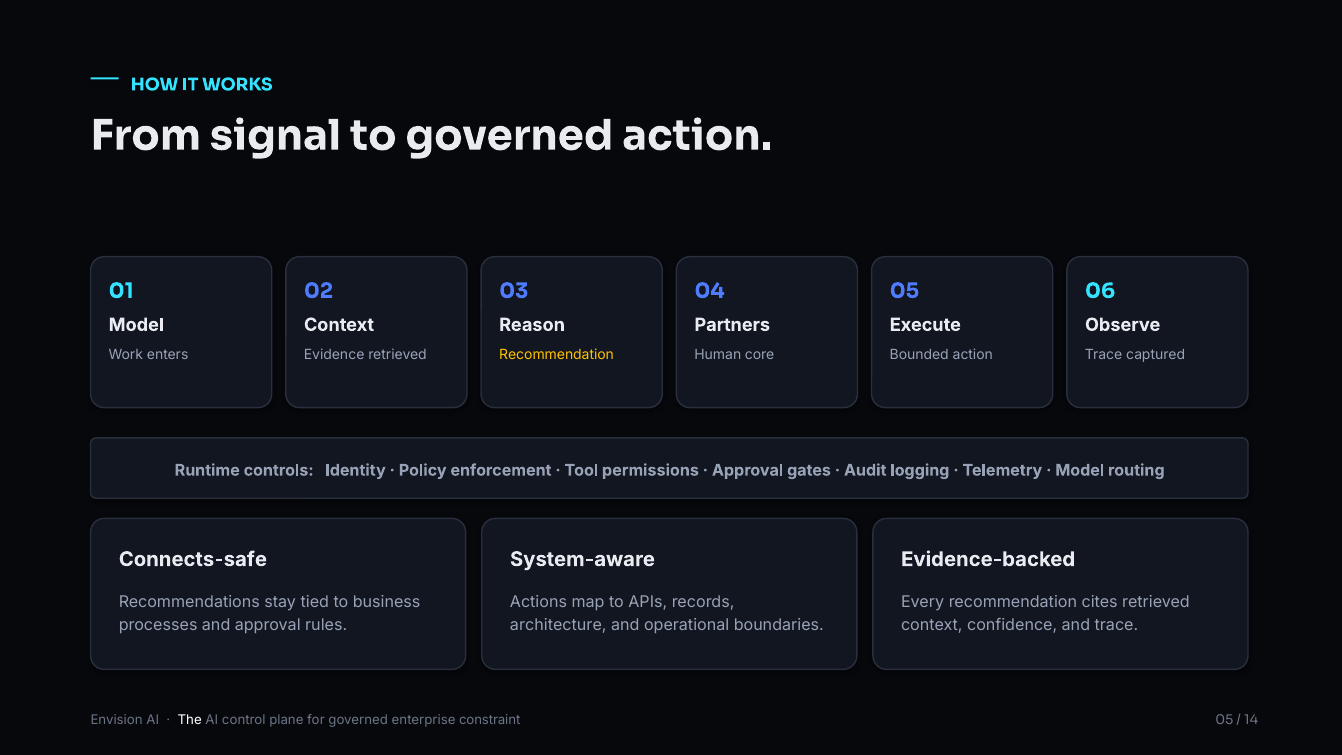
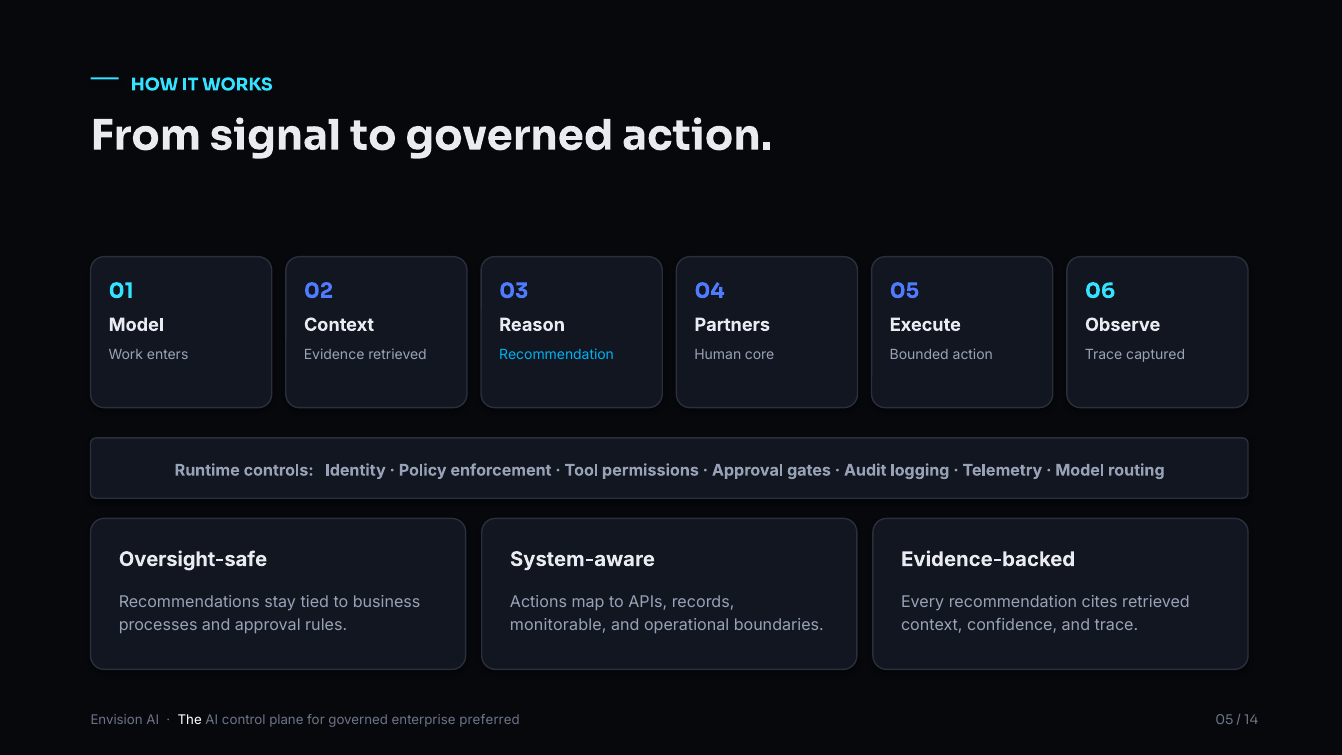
Recommendation at (557, 355) colour: yellow -> light blue
Connects-safe: Connects-safe -> Oversight-safe
architecture: architecture -> monitorable
constraint: constraint -> preferred
